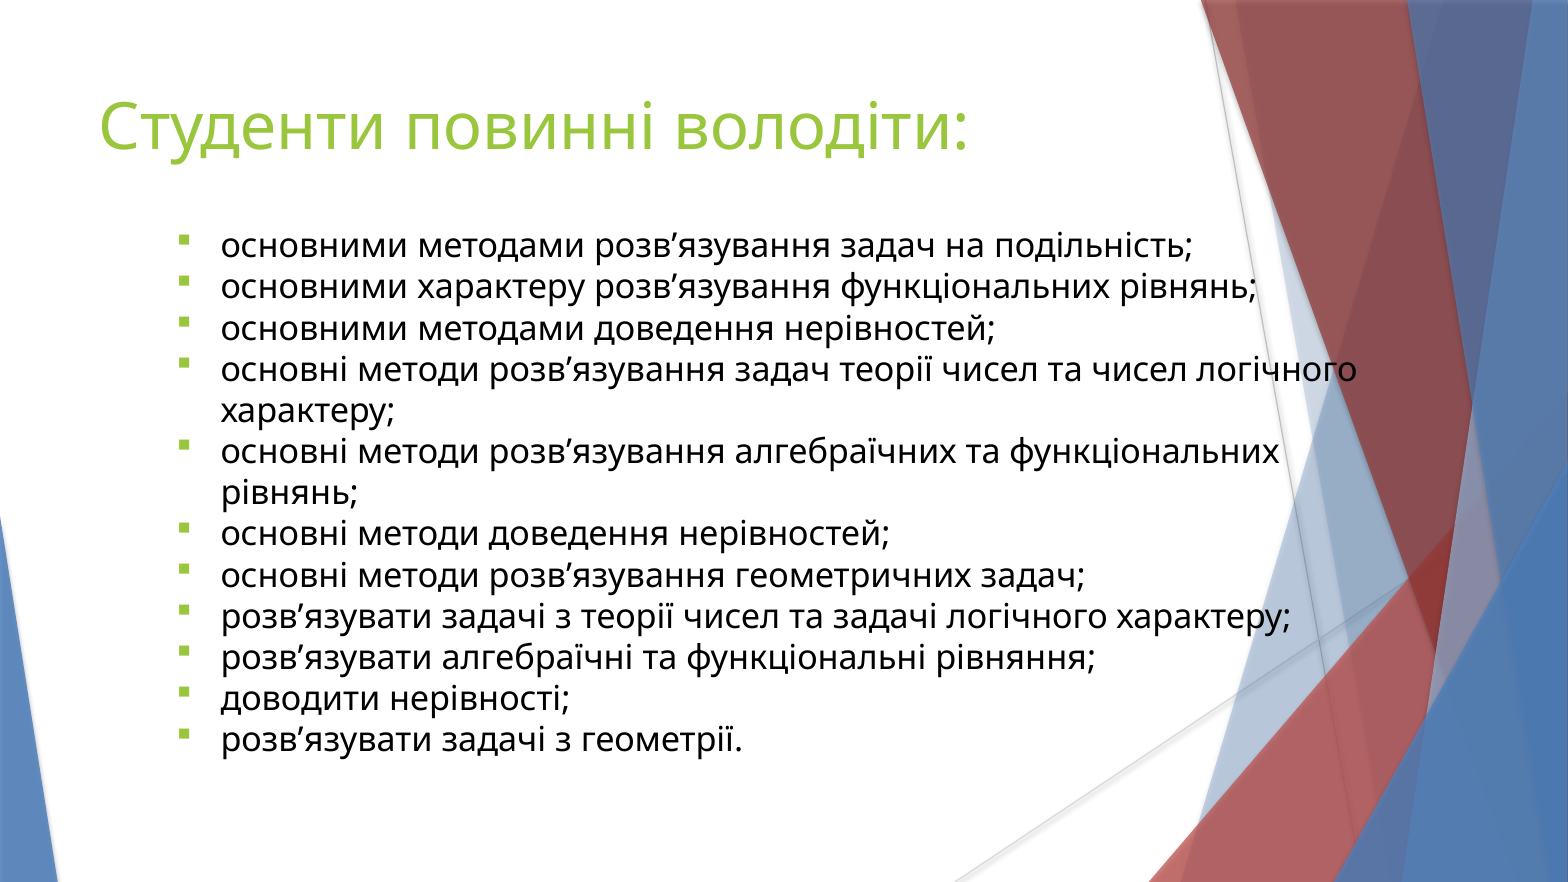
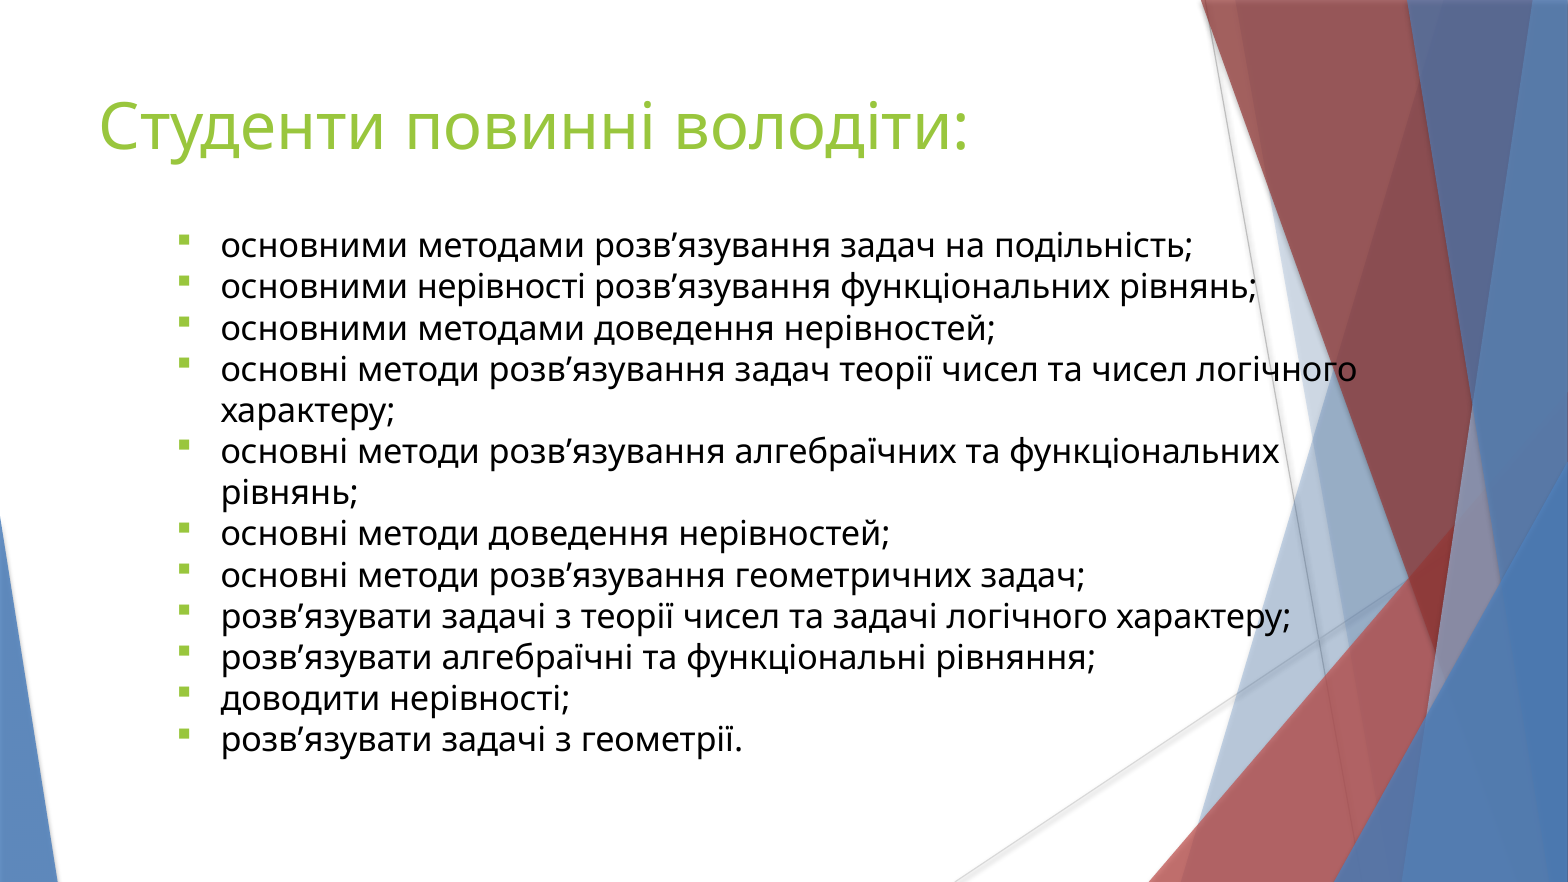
основними характеру: характеру -> нерівності
